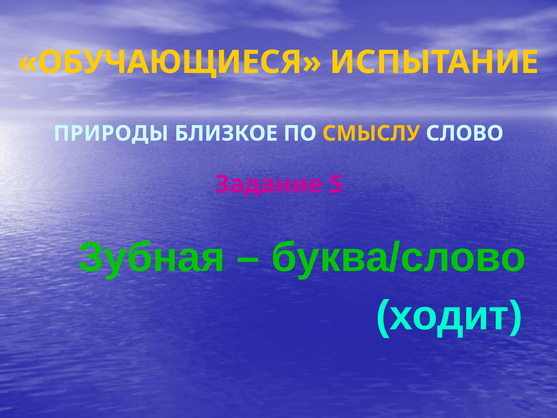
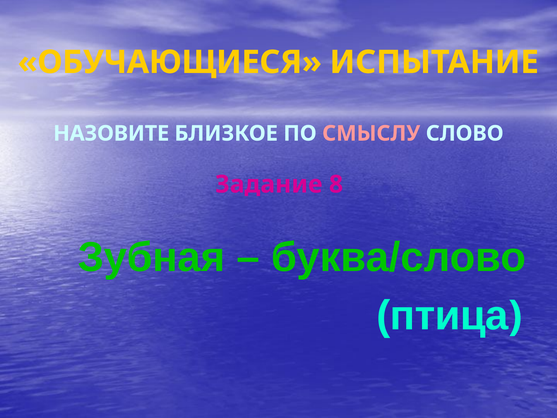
ПРИРОДЫ: ПРИРОДЫ -> НАЗОВИТЕ
СМЫСЛУ colour: yellow -> pink
5: 5 -> 8
ходит: ходит -> птица
